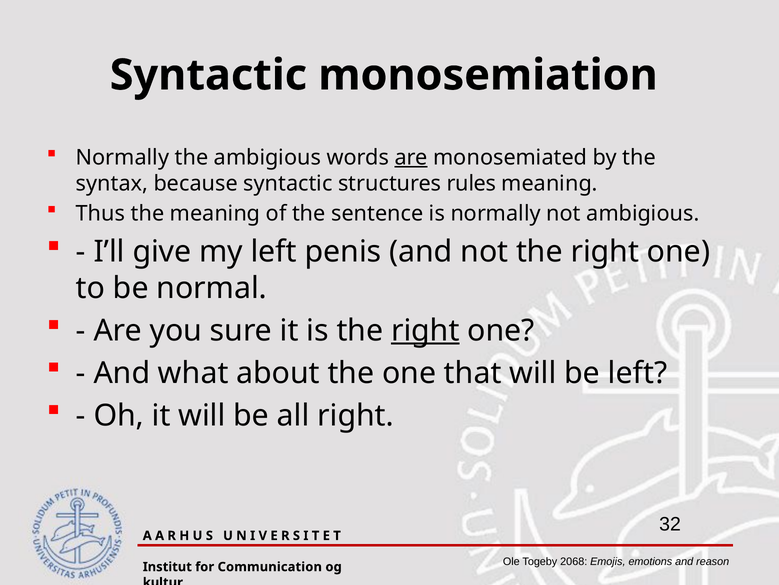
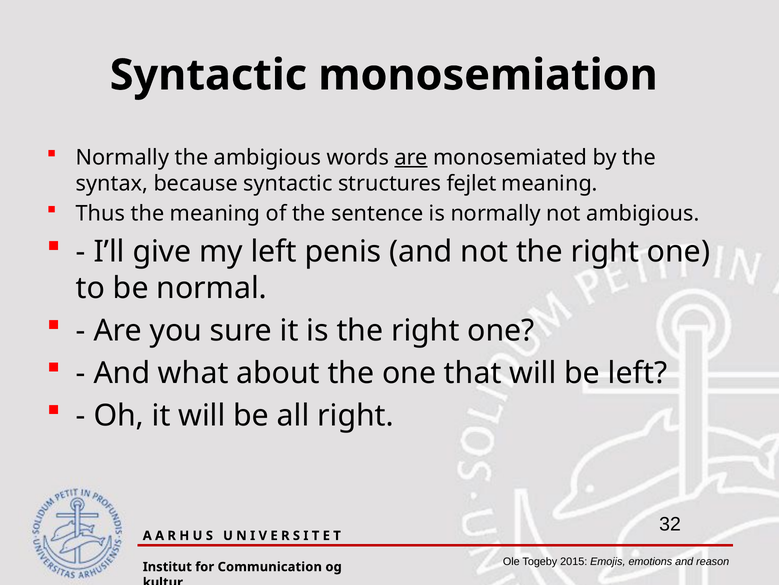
rules: rules -> fejlet
right at (425, 330) underline: present -> none
2068: 2068 -> 2015
